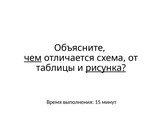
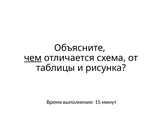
рисунка underline: present -> none
